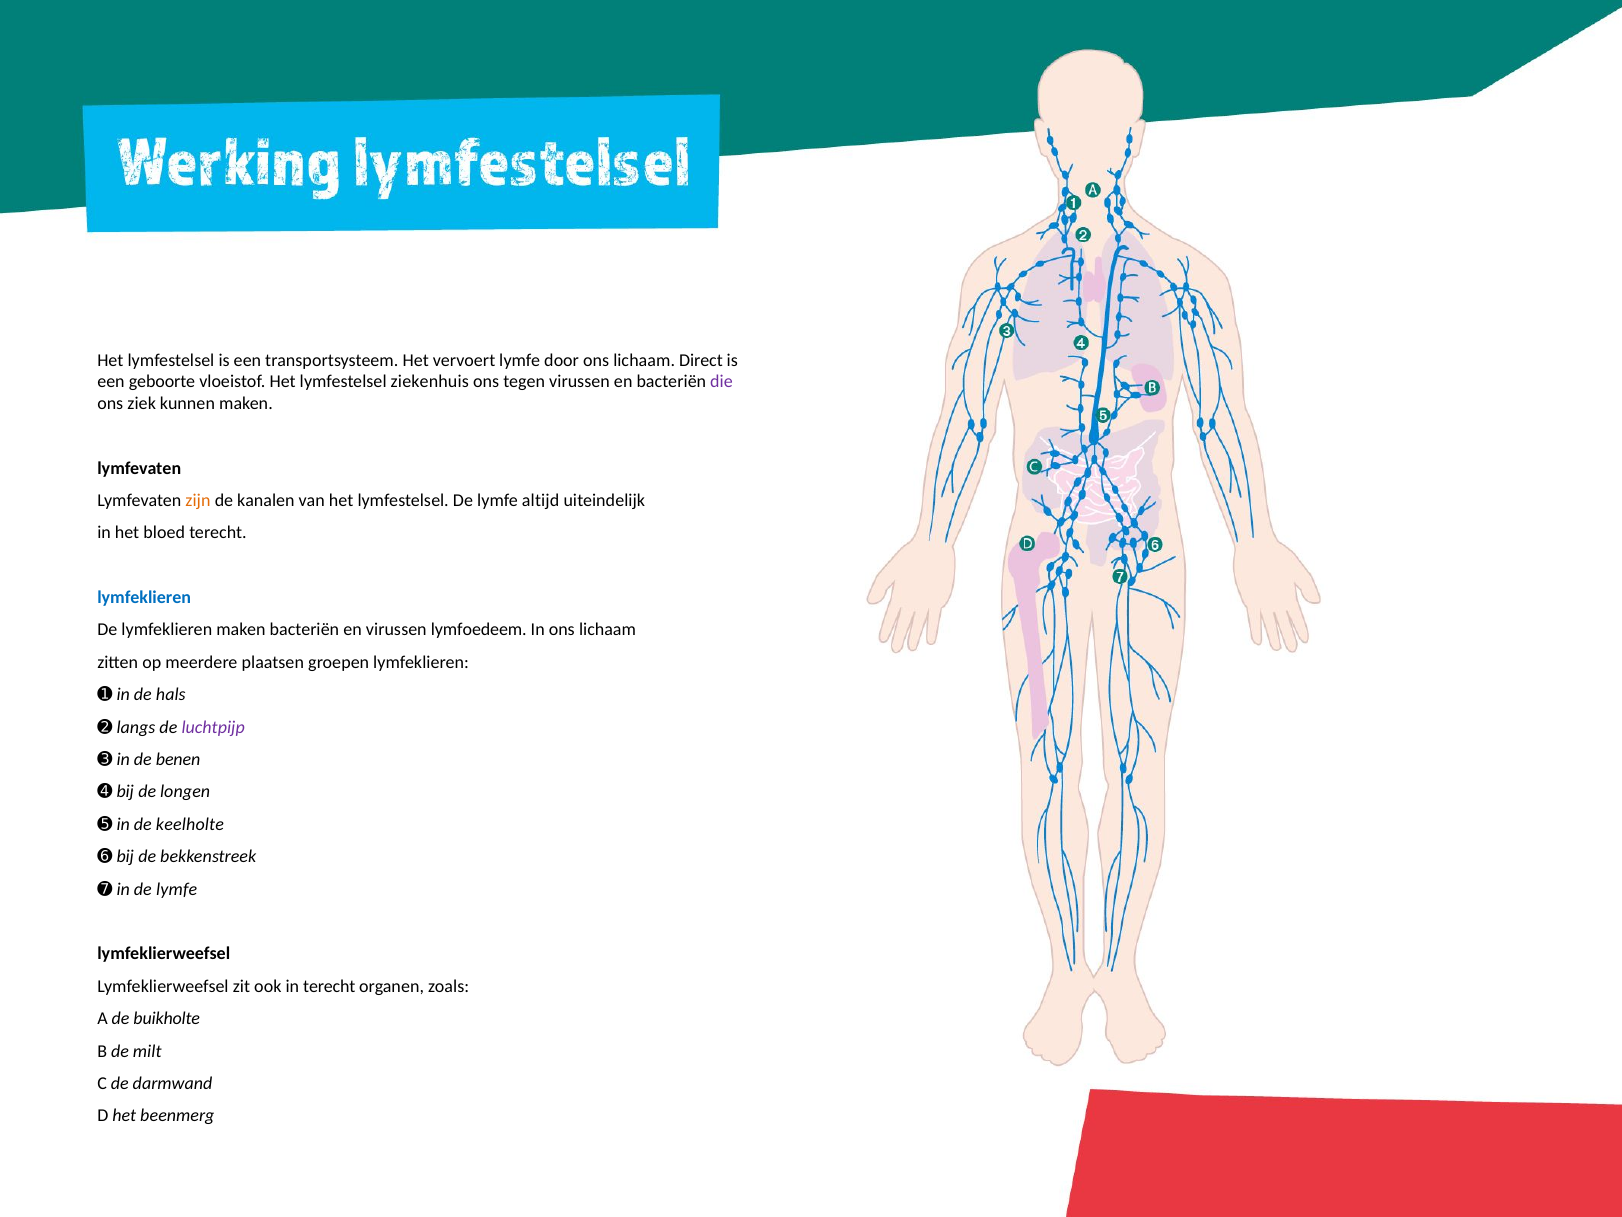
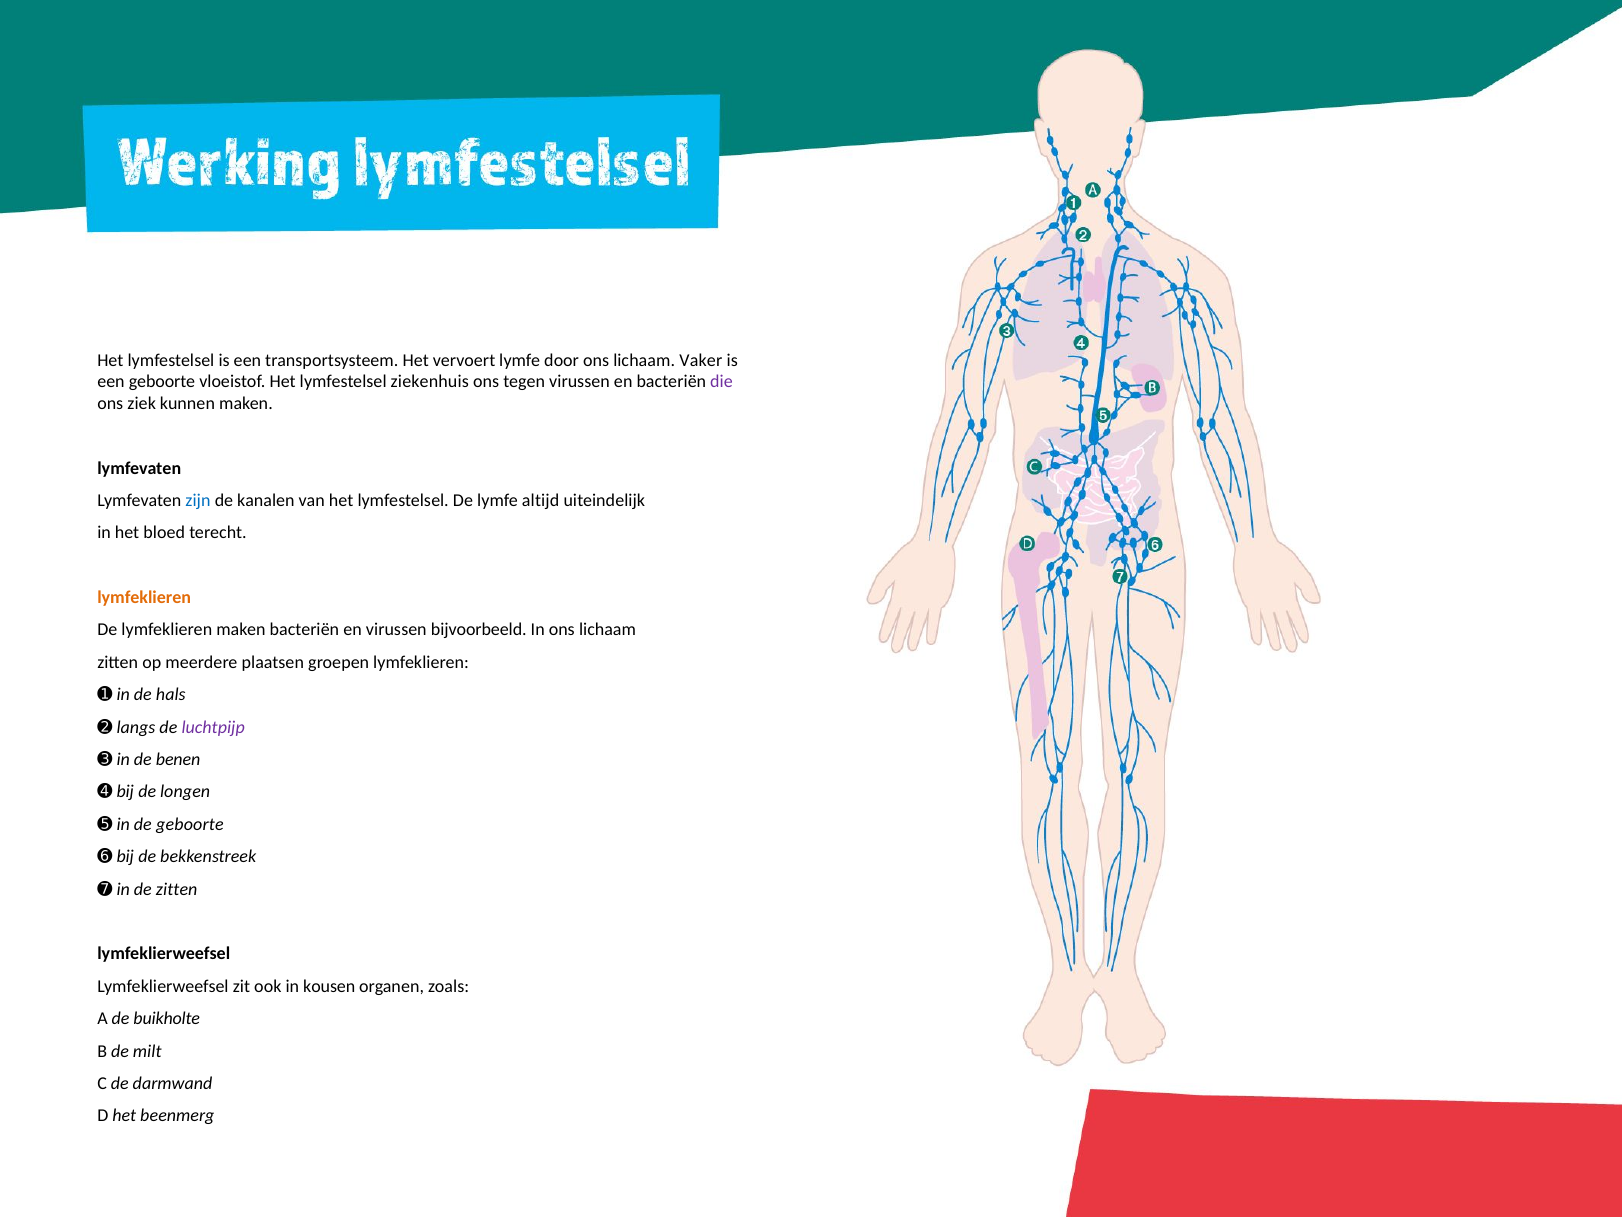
Direct: Direct -> Vaker
zijn colour: orange -> blue
lymfeklieren at (144, 597) colour: blue -> orange
lymfoedeem: lymfoedeem -> bijvoorbeeld
de keelholte: keelholte -> geboorte
lymfe at (177, 889): lymfe -> zitten
in terecht: terecht -> kousen
